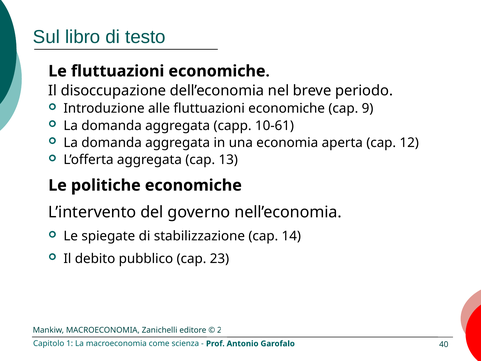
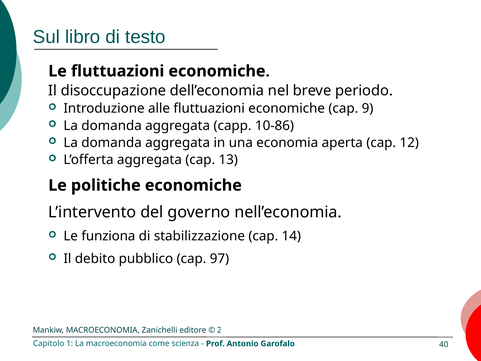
10-61: 10-61 -> 10-86
spiegate: spiegate -> funziona
23: 23 -> 97
